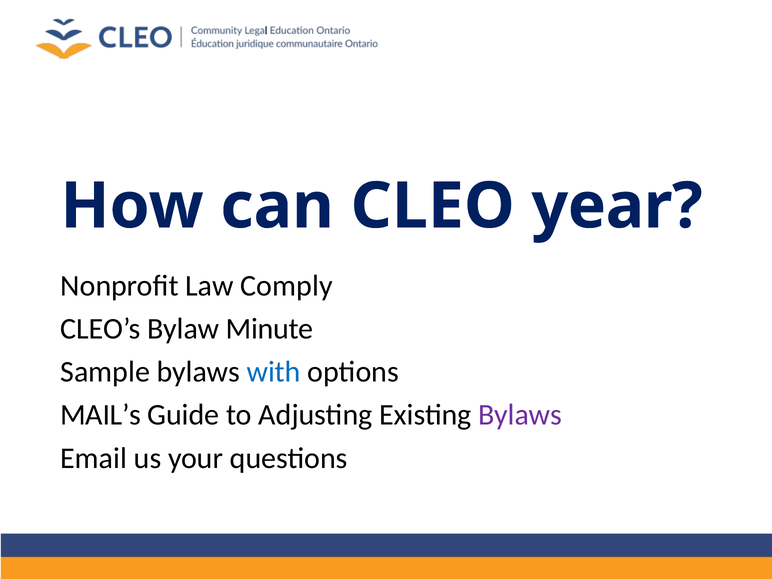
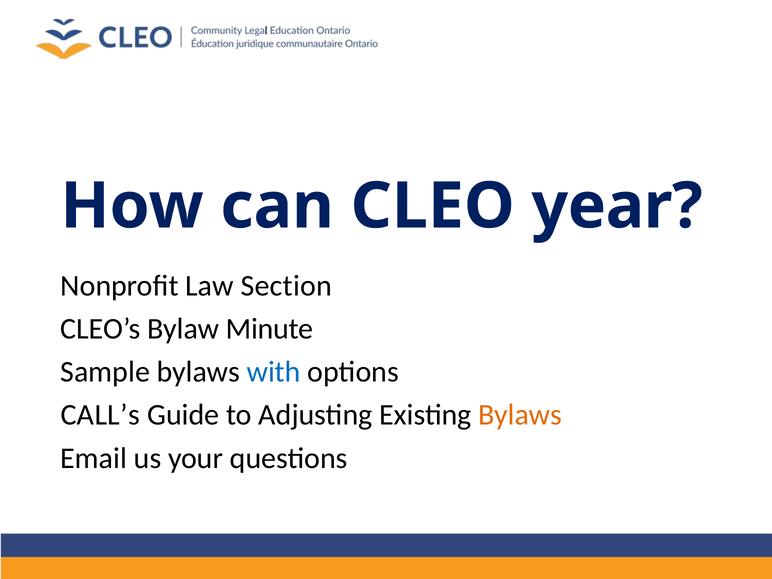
Comply: Comply -> Section
MAIL’s: MAIL’s -> CALL’s
Bylaws at (520, 415) colour: purple -> orange
